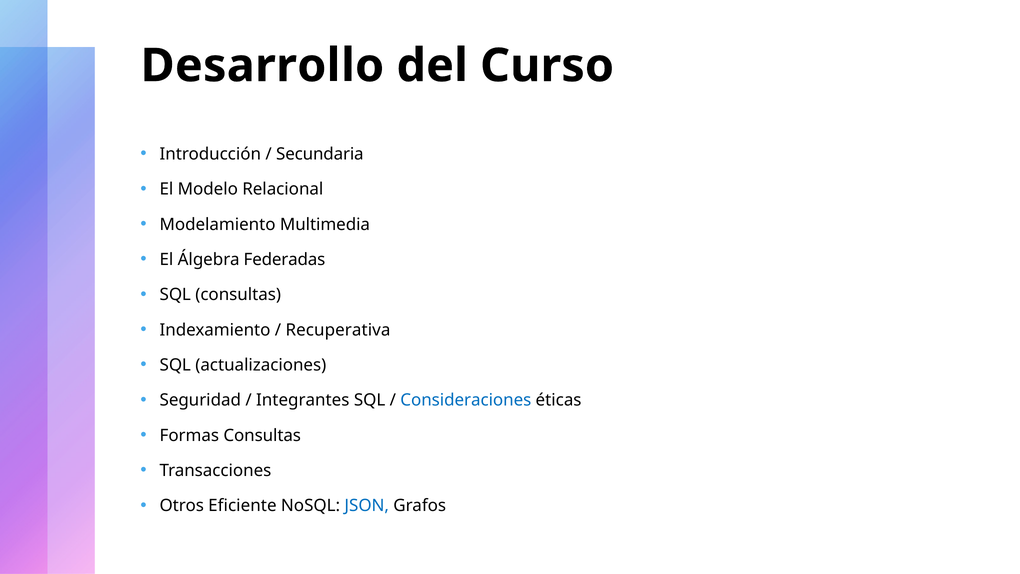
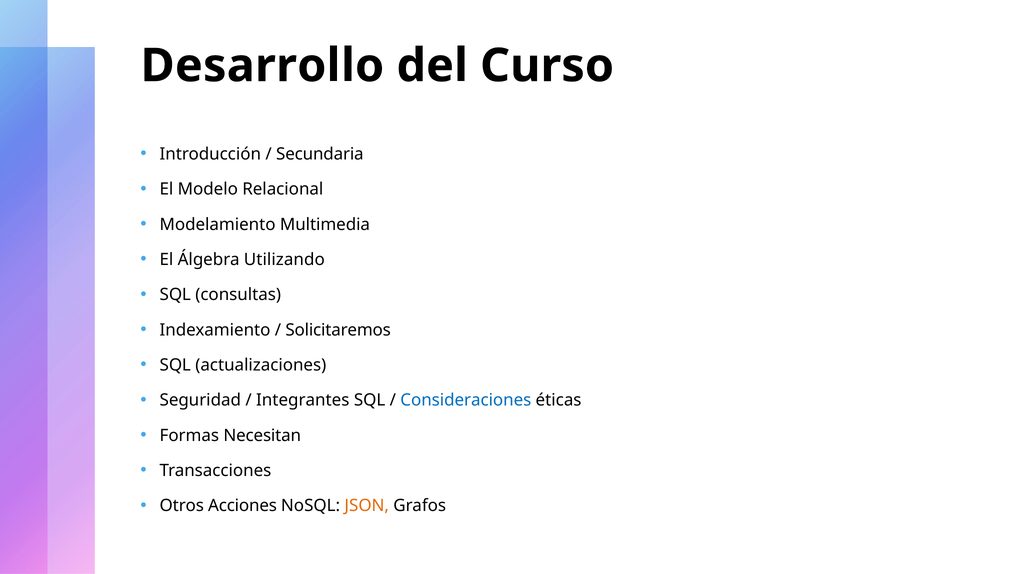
Federadas: Federadas -> Utilizando
Recuperativa: Recuperativa -> Solicitaremos
Formas Consultas: Consultas -> Necesitan
Eficiente: Eficiente -> Acciones
JSON colour: blue -> orange
